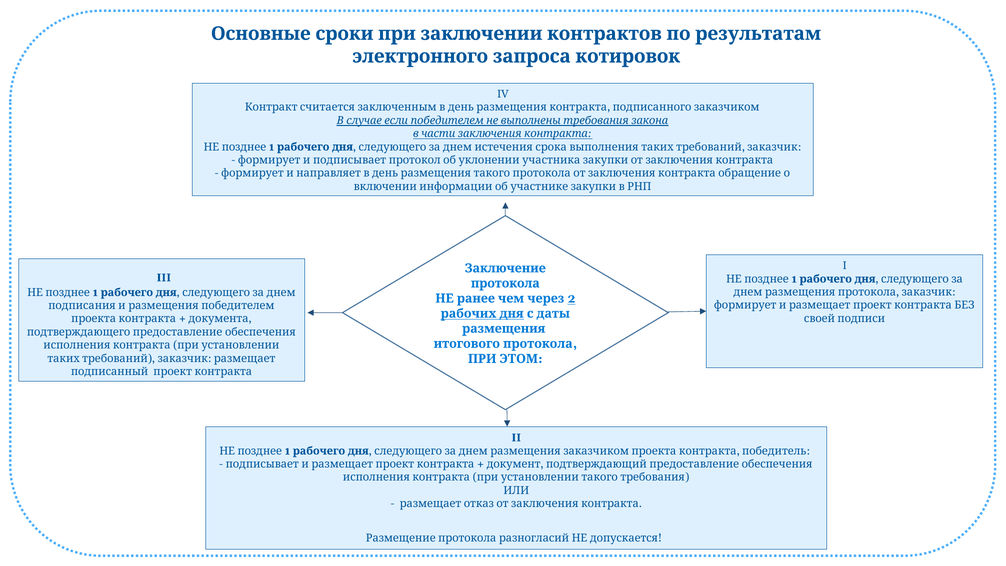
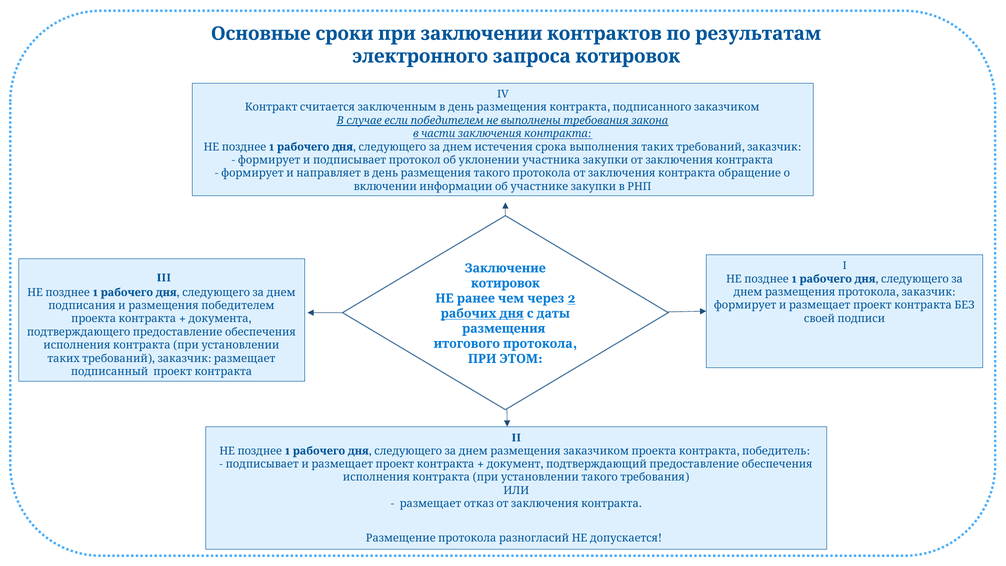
протокола at (505, 283): протокола -> котировок
